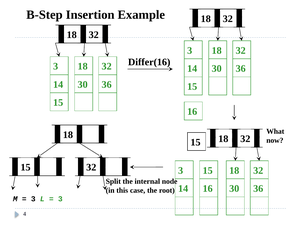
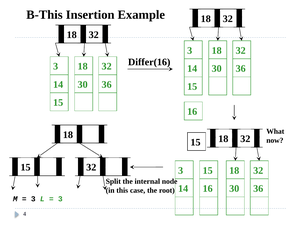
B-Step: B-Step -> B-This
